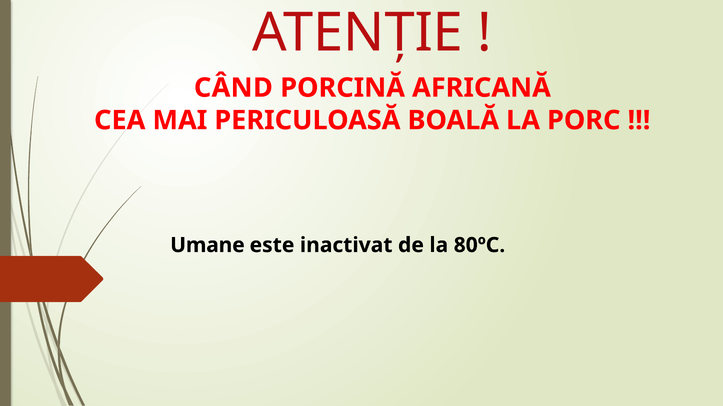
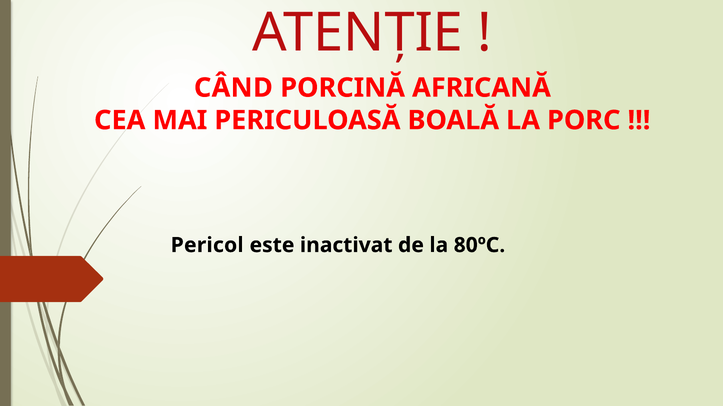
Umane: Umane -> Pericol
